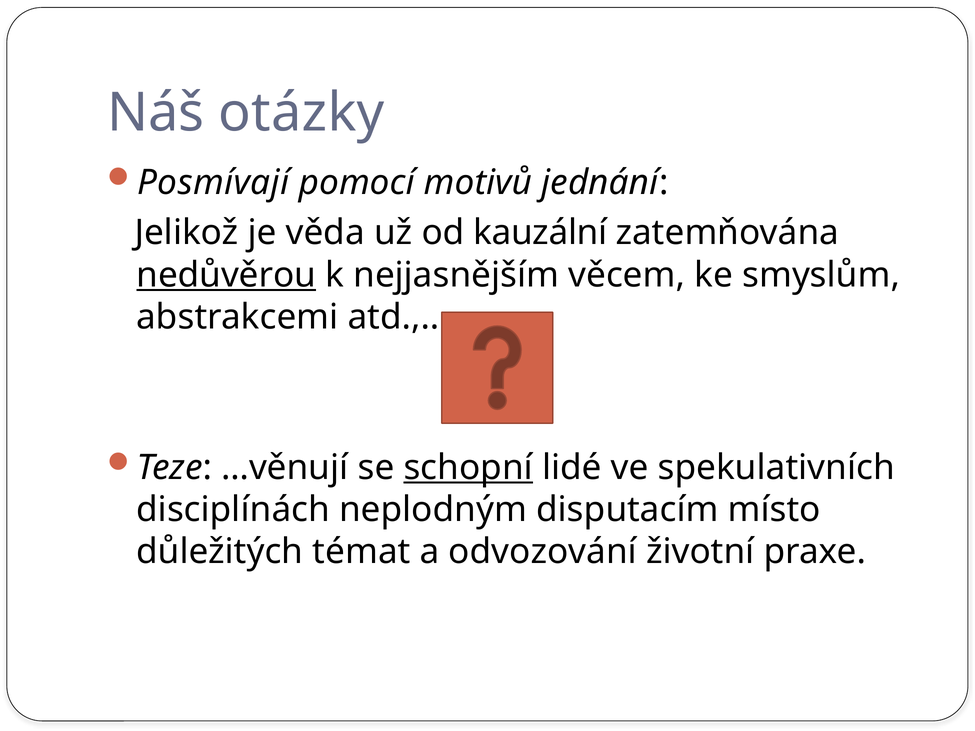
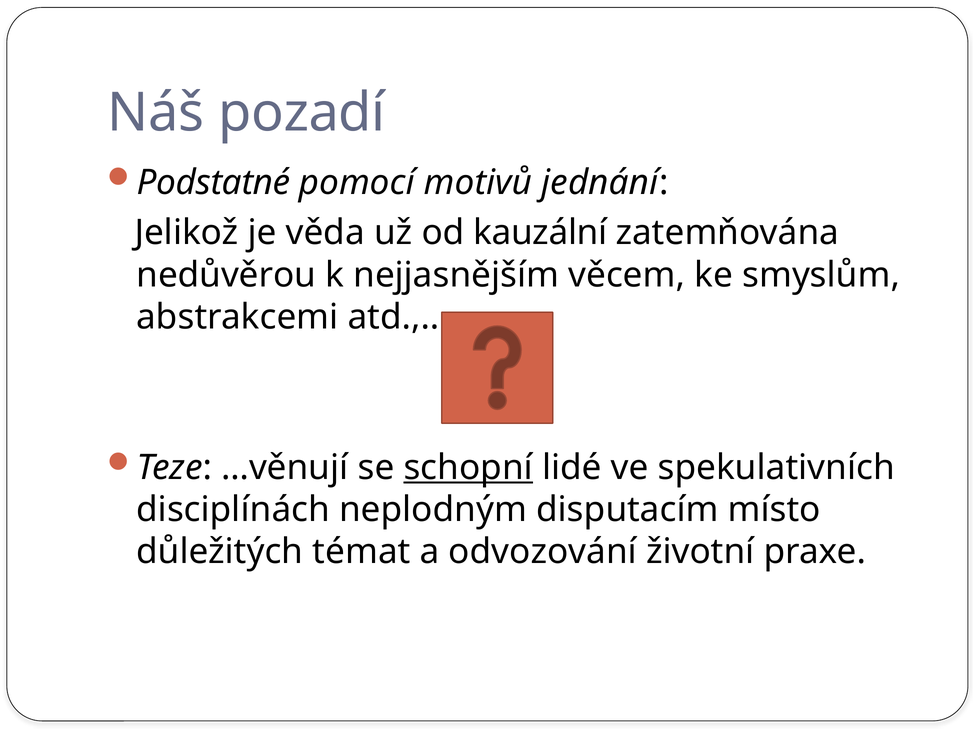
otázky: otázky -> pozadí
Posmívají: Posmívají -> Podstatné
nedůvěrou underline: present -> none
